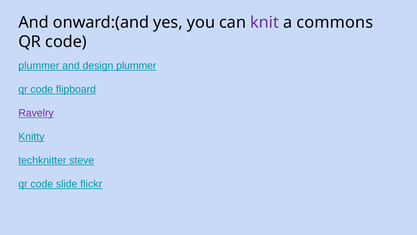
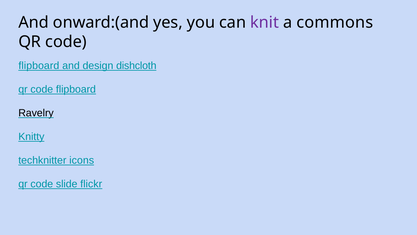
plummer at (39, 66): plummer -> flipboard
design plummer: plummer -> dishcloth
Ravelry colour: purple -> black
steve: steve -> icons
